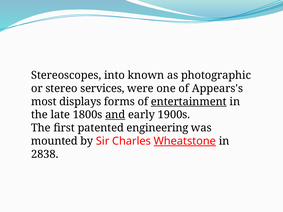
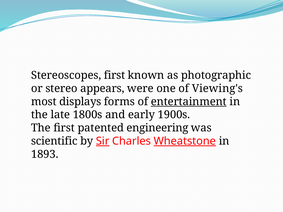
Stereoscopes into: into -> first
services: services -> appears
Appears's: Appears's -> Viewing's
and underline: present -> none
mounted: mounted -> scientific
Sir underline: none -> present
2838: 2838 -> 1893
